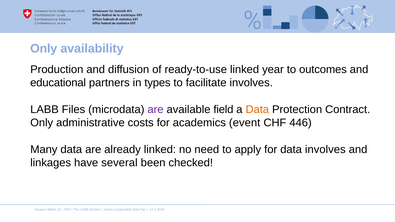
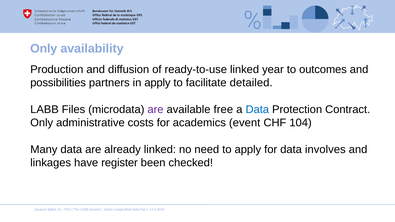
educational: educational -> possibilities
in types: types -> apply
facilitate involves: involves -> detailed
field: field -> free
Data at (257, 110) colour: orange -> blue
446: 446 -> 104
several: several -> register
